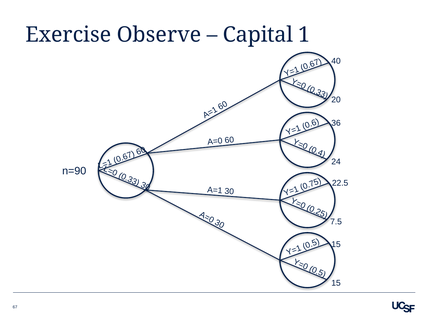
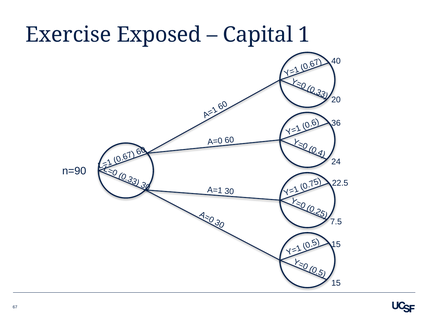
Observe: Observe -> Exposed
